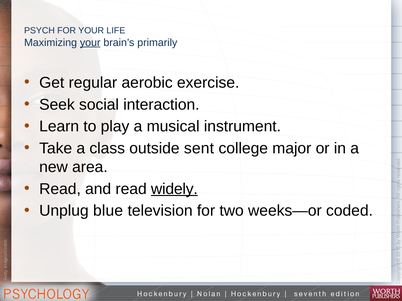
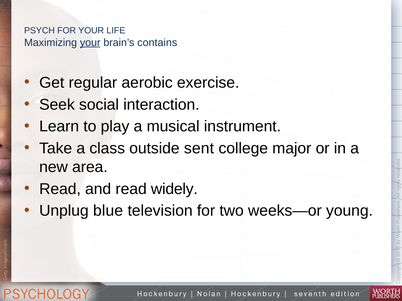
primarily: primarily -> contains
widely underline: present -> none
coded: coded -> young
